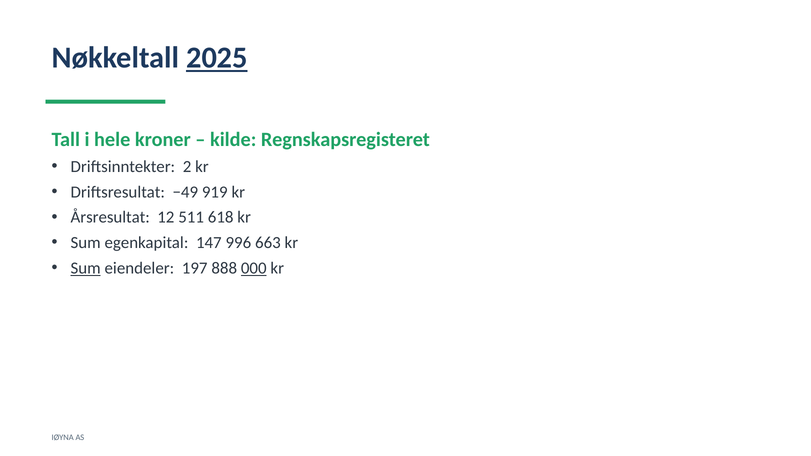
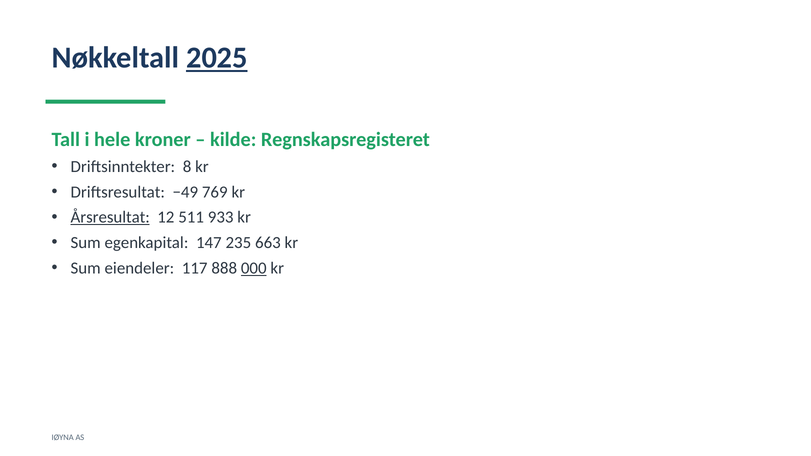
2: 2 -> 8
919: 919 -> 769
Årsresultat underline: none -> present
618: 618 -> 933
996: 996 -> 235
Sum at (86, 268) underline: present -> none
197: 197 -> 117
